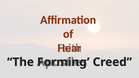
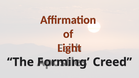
Hear: Hear -> Light
